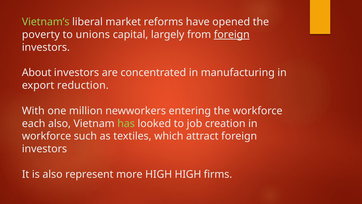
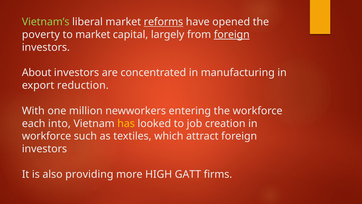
reforms underline: none -> present
to unions: unions -> market
each also: also -> into
has colour: light green -> yellow
represent: represent -> providing
HIGH HIGH: HIGH -> GATT
